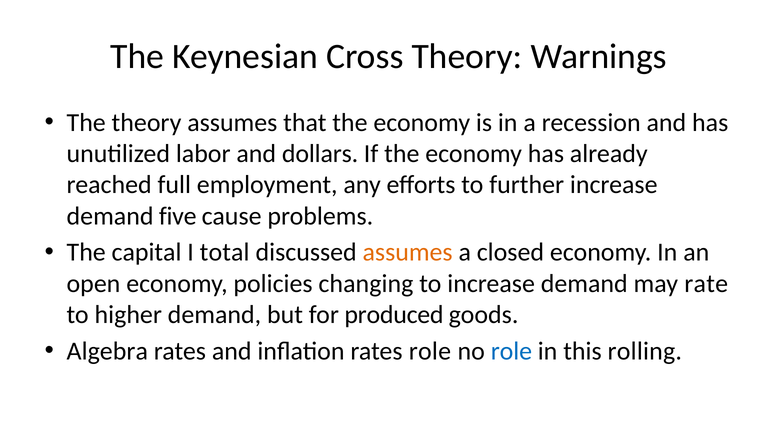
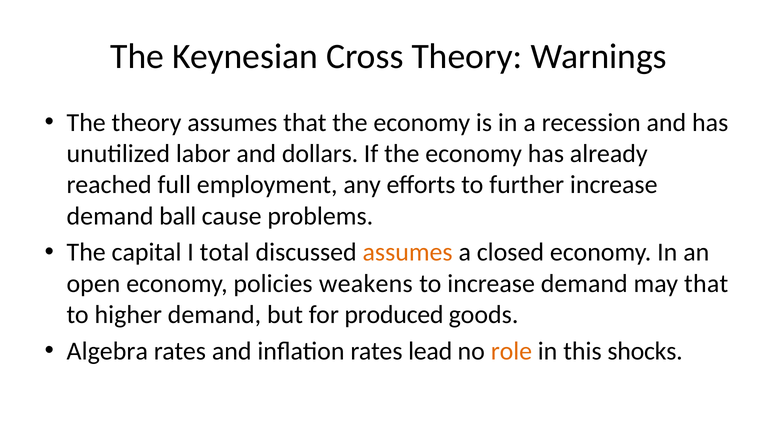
five: five -> ball
changing: changing -> weakens
may rate: rate -> that
rates role: role -> lead
role at (511, 351) colour: blue -> orange
rolling: rolling -> shocks
